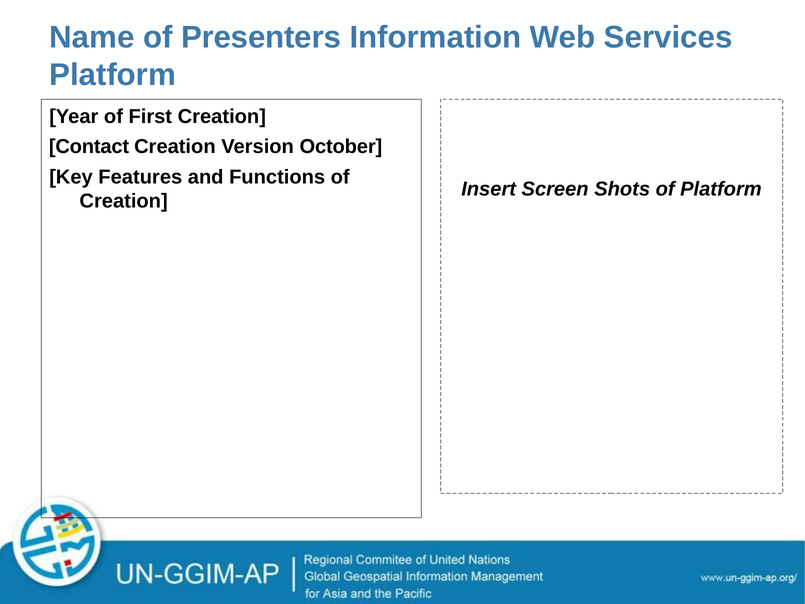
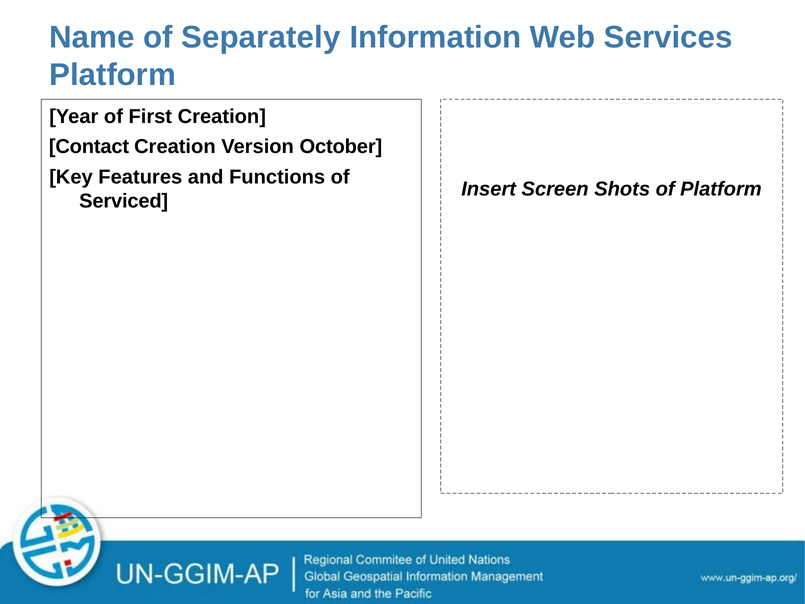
Presenters: Presenters -> Separately
Creation at (124, 201): Creation -> Serviced
